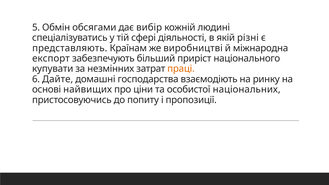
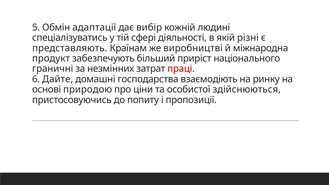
обсягами: обсягами -> адаптації
експорт: експорт -> продукт
купувати: купувати -> граничні
праці colour: orange -> red
найвищих: найвищих -> природою
національних: національних -> здійснюються
